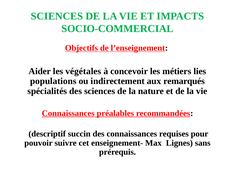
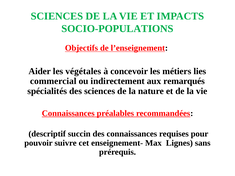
SOCIO-COMMERCIAL: SOCIO-COMMERCIAL -> SOCIO-POPULATIONS
populations: populations -> commercial
